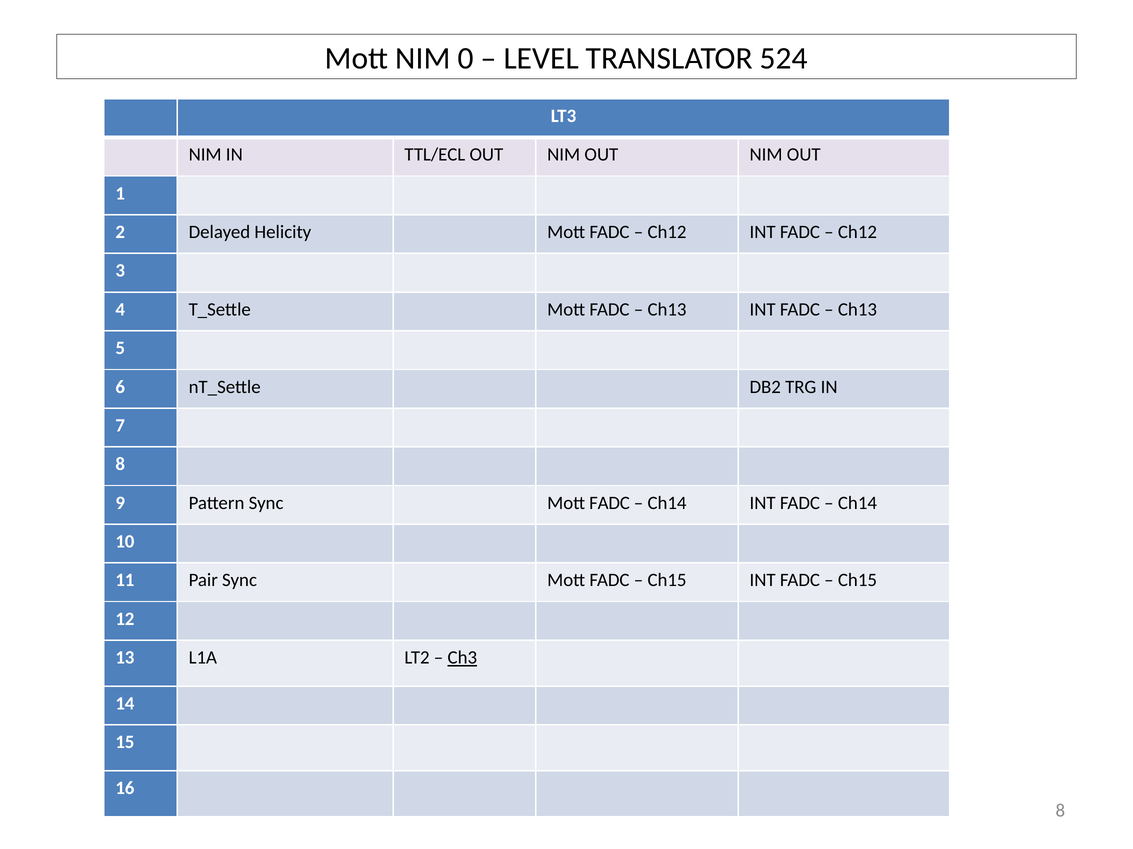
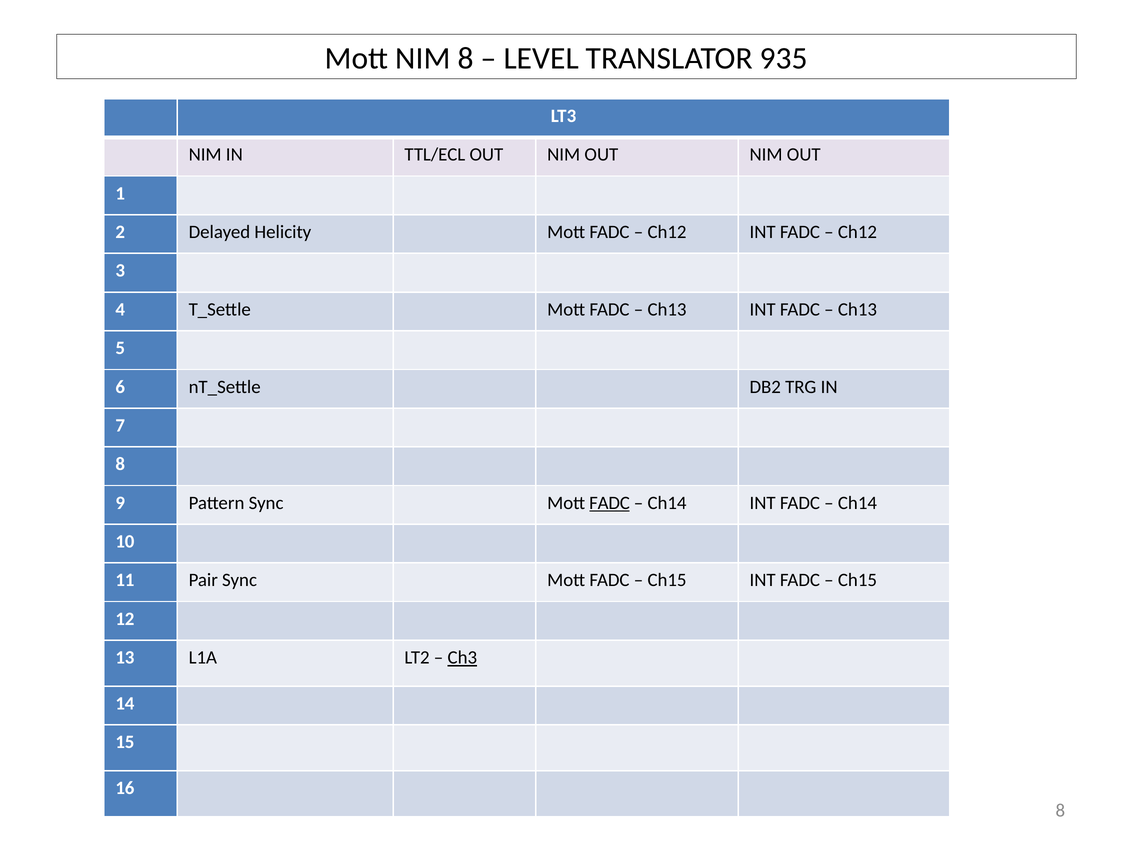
NIM 0: 0 -> 8
524: 524 -> 935
FADC at (610, 503) underline: none -> present
